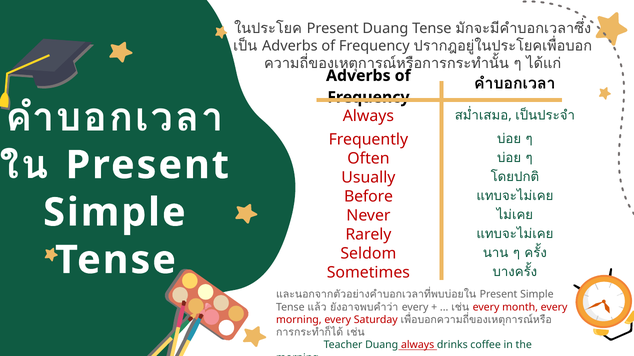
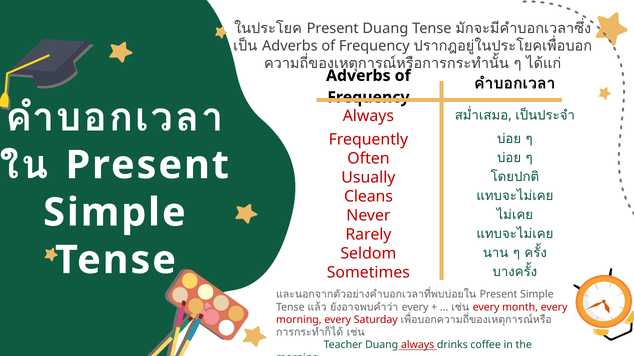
Before: Before -> Cleans
